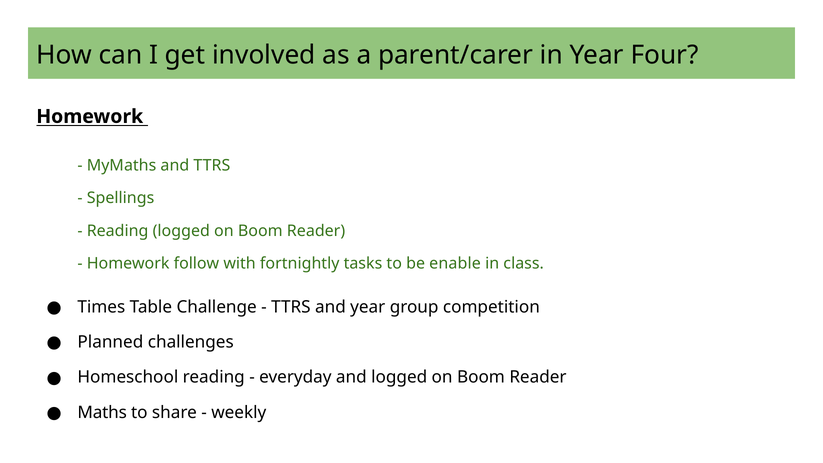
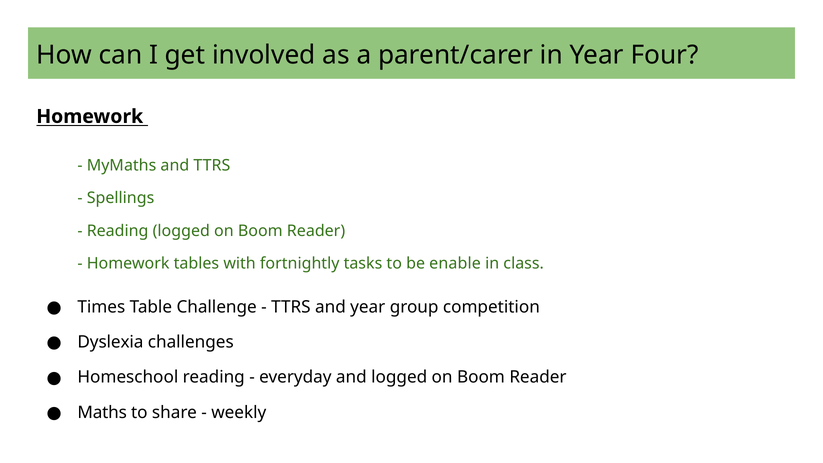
follow: follow -> tables
Planned: Planned -> Dyslexia
